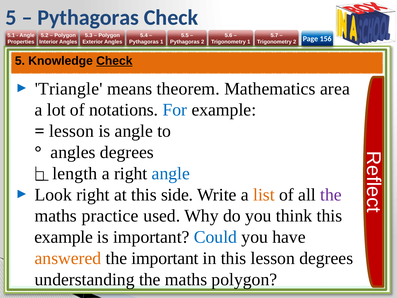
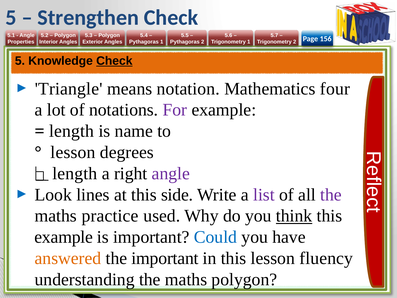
Pythagoras at (88, 18): Pythagoras -> Strengthen
theorem: theorem -> notation
area: area -> four
For colour: blue -> purple
lesson at (72, 131): lesson -> length
is angle: angle -> name
angles at (73, 152): angles -> lesson
angle at (171, 173) colour: blue -> purple
Look right: right -> lines
list colour: orange -> purple
think underline: none -> present
lesson degrees: degrees -> fluency
